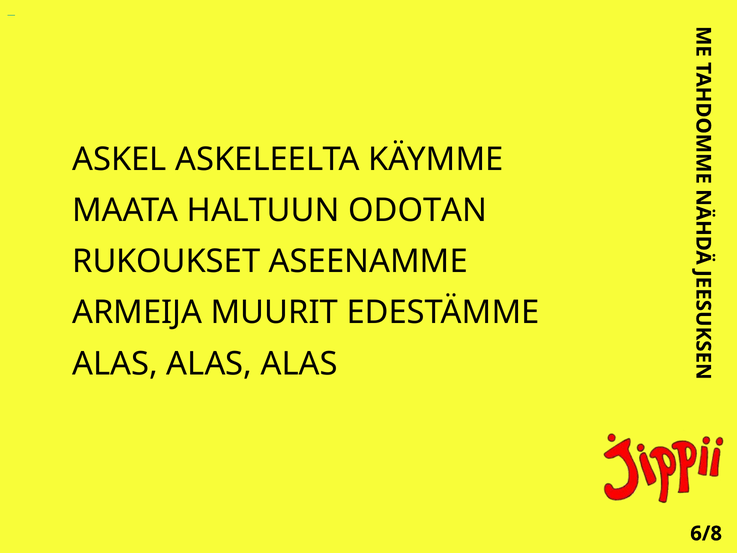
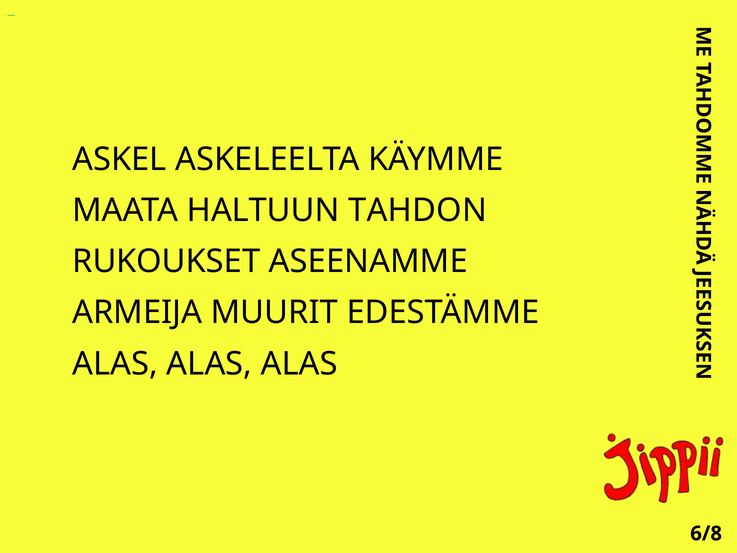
ODOTAN: ODOTAN -> TAHDON
